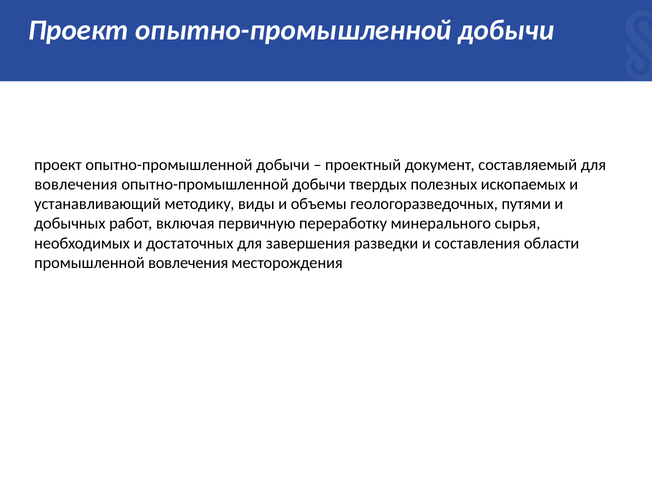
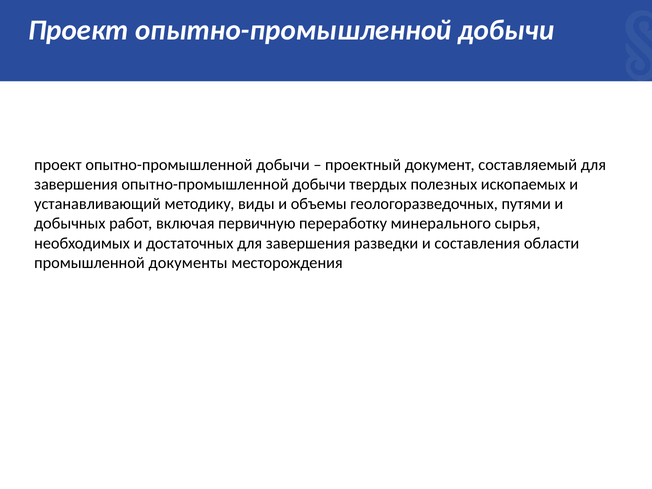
вовлечения at (76, 184): вовлечения -> завершения
промышленной вовлечения: вовлечения -> документы
